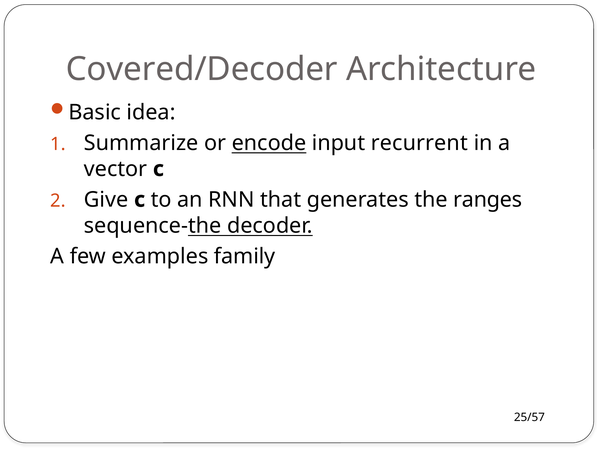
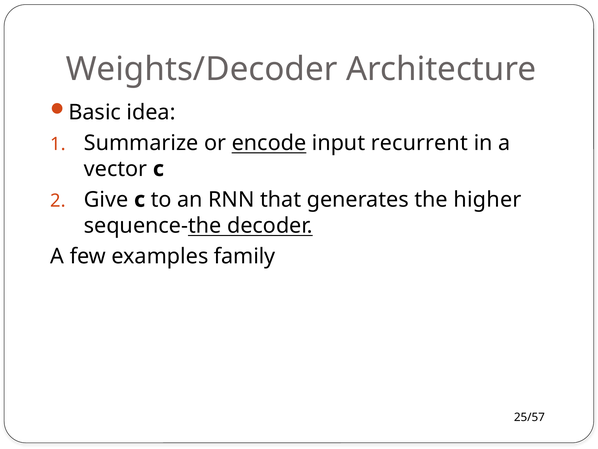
Covered/Decoder: Covered/Decoder -> Weights/Decoder
ranges: ranges -> higher
